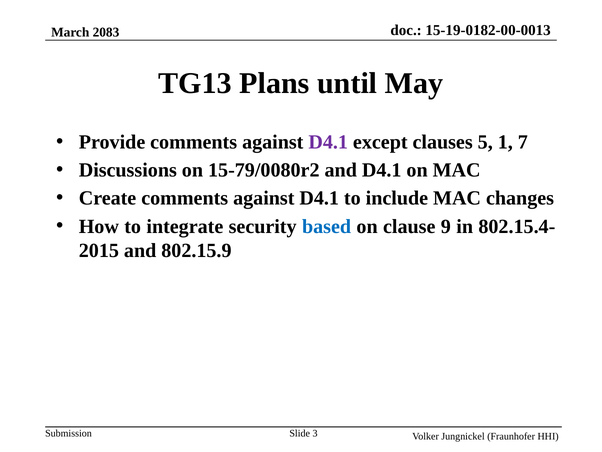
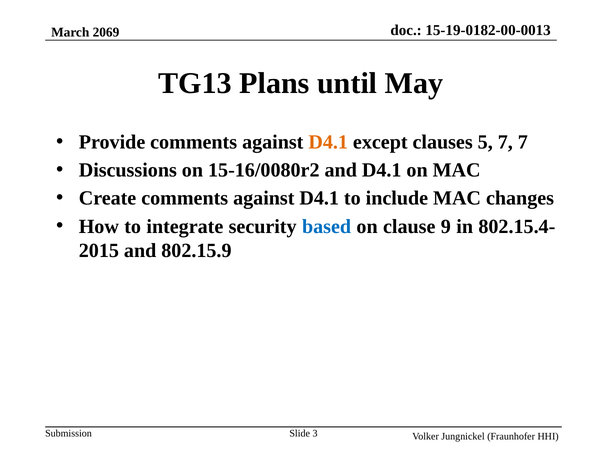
2083: 2083 -> 2069
D4.1 at (328, 142) colour: purple -> orange
5 1: 1 -> 7
15-79/0080r2: 15-79/0080r2 -> 15-16/0080r2
